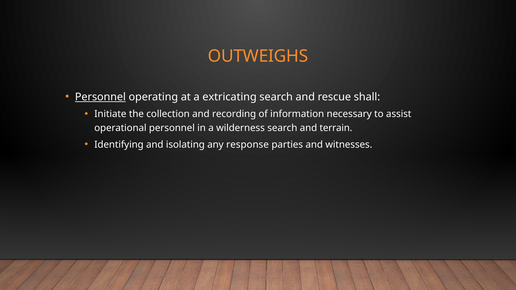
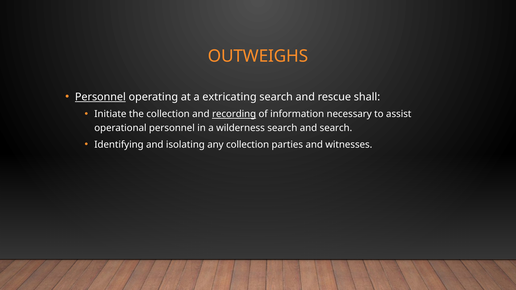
recording underline: none -> present
and terrain: terrain -> search
any response: response -> collection
